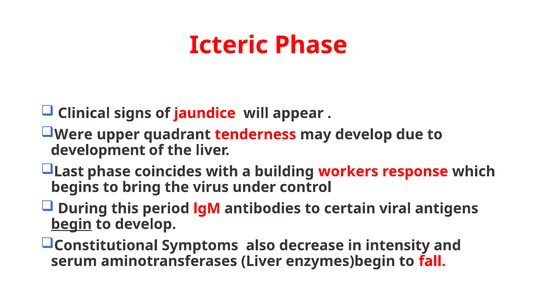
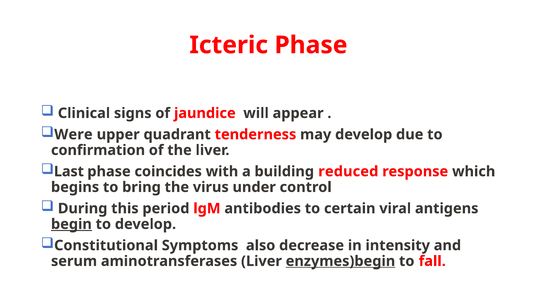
development: development -> confirmation
workers: workers -> reduced
enzymes)begin underline: none -> present
